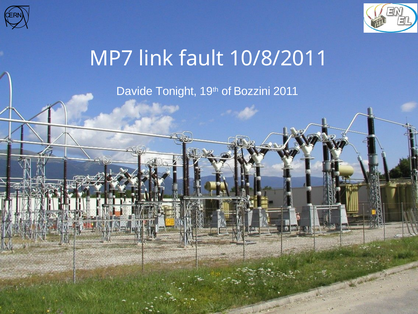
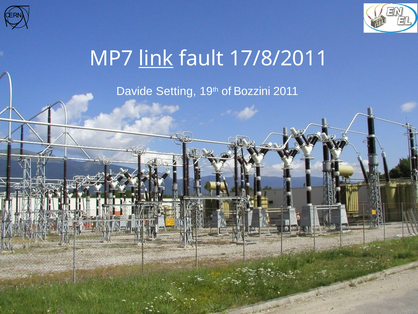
link underline: none -> present
10/8/2011: 10/8/2011 -> 17/8/2011
Tonight: Tonight -> Setting
